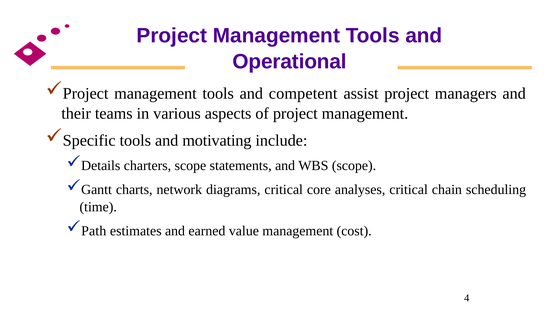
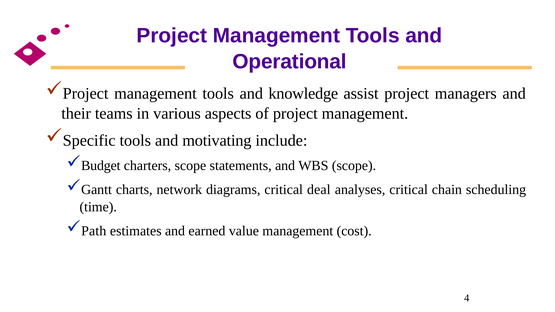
competent: competent -> knowledge
Details: Details -> Budget
core: core -> deal
